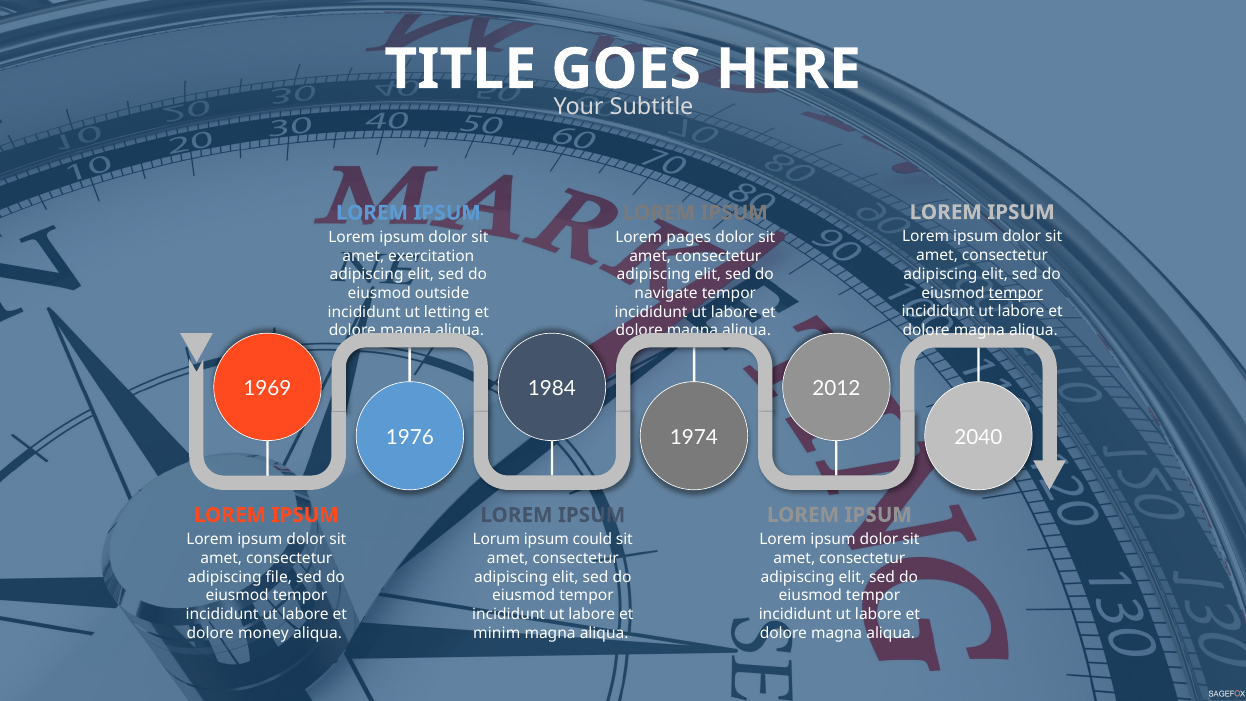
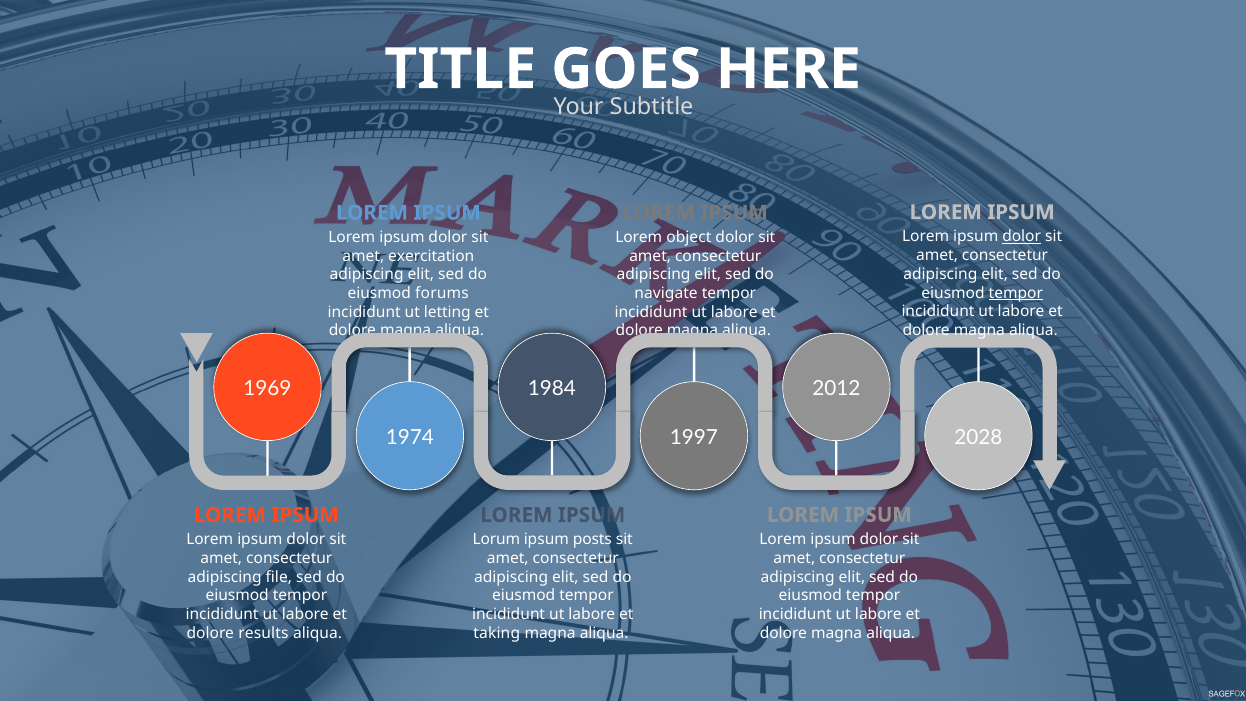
dolor at (1022, 237) underline: none -> present
pages: pages -> object
outside: outside -> forums
1976: 1976 -> 1974
1974: 1974 -> 1997
2040: 2040 -> 2028
could: could -> posts
money: money -> results
minim: minim -> taking
